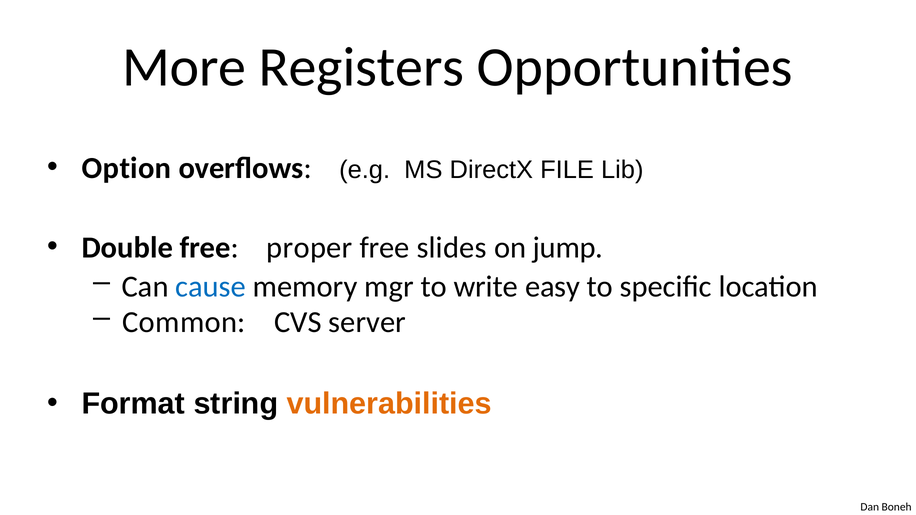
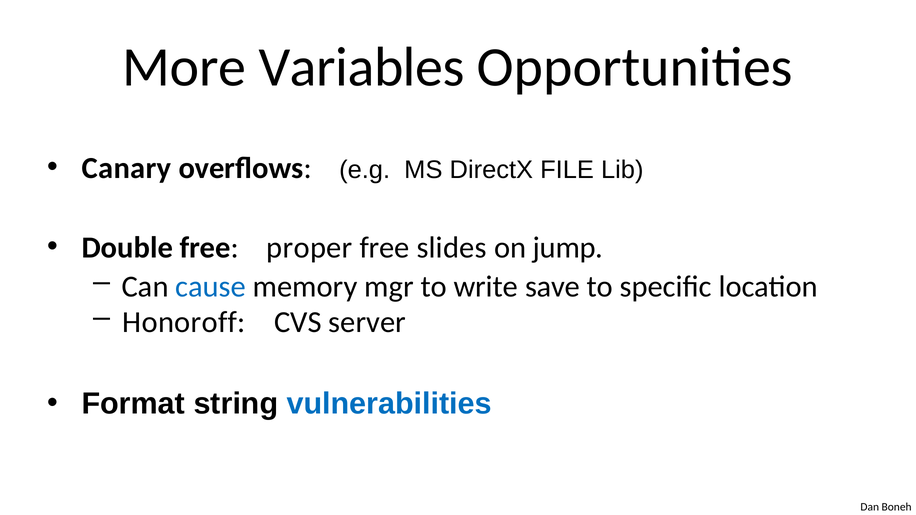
Registers: Registers -> Variables
Option: Option -> Canary
easy: easy -> save
Common: Common -> Honoroff
vulnerabilities colour: orange -> blue
